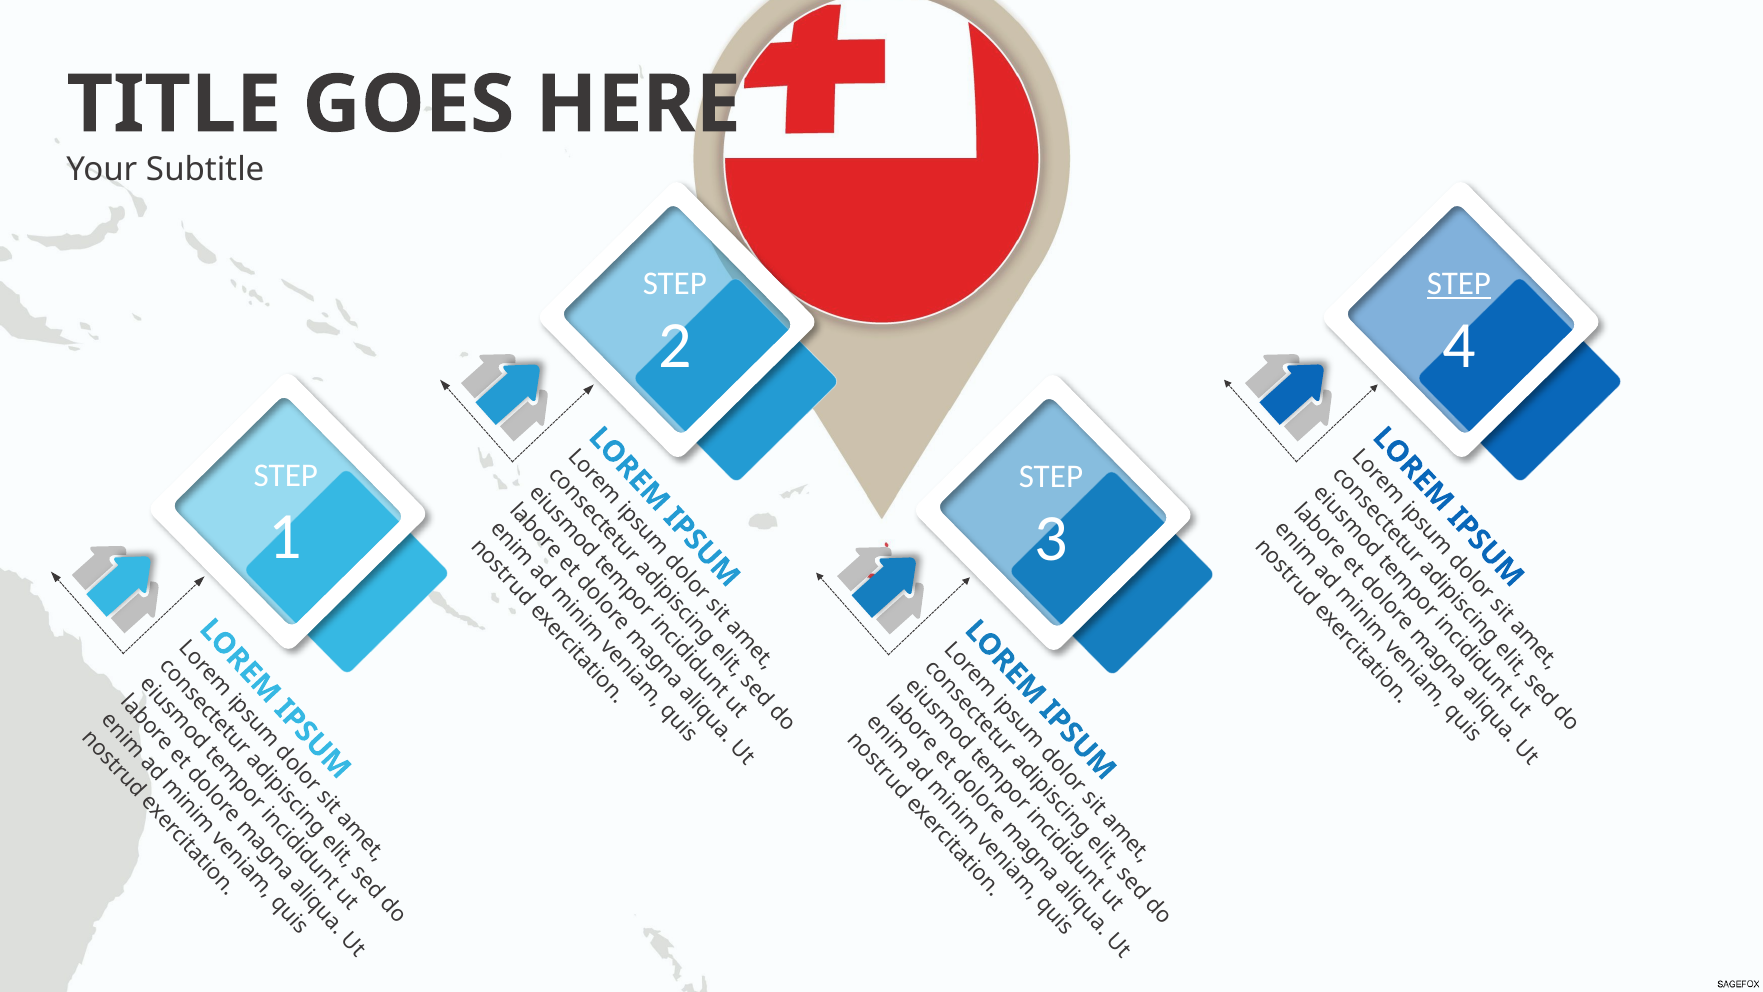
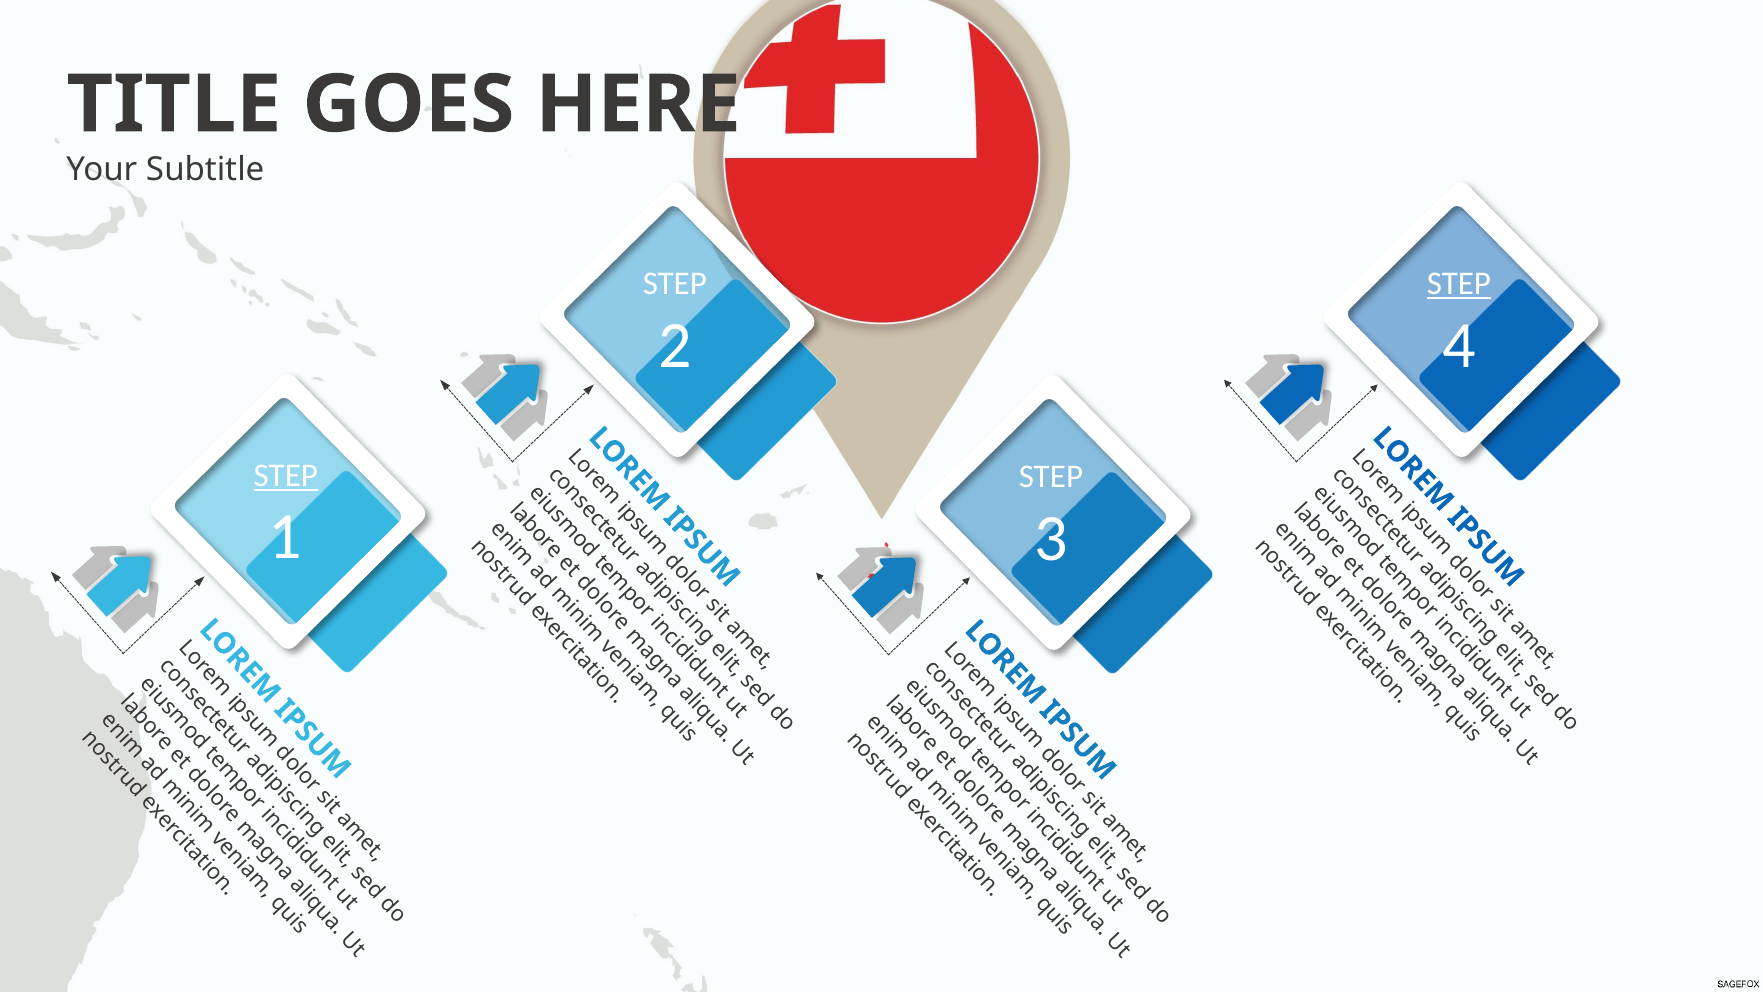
STEP at (286, 475) underline: none -> present
